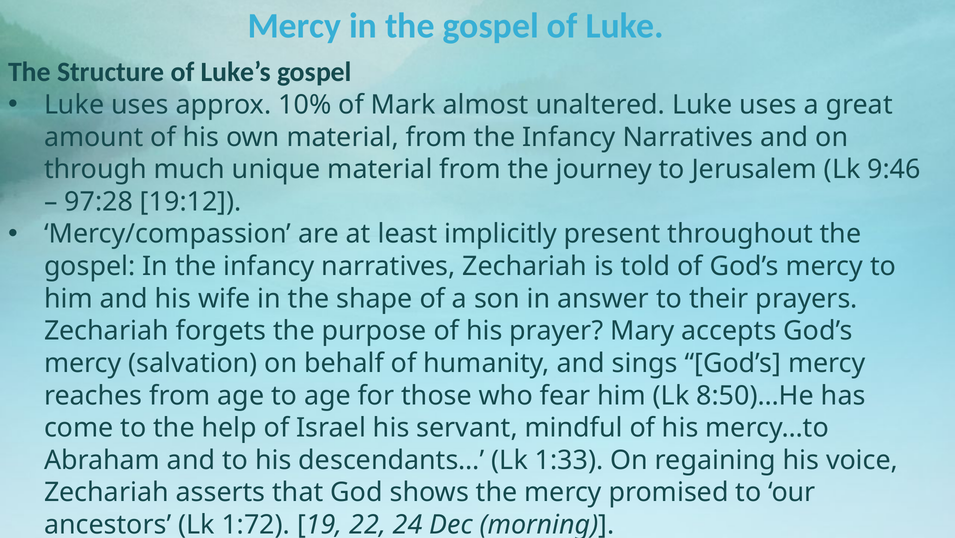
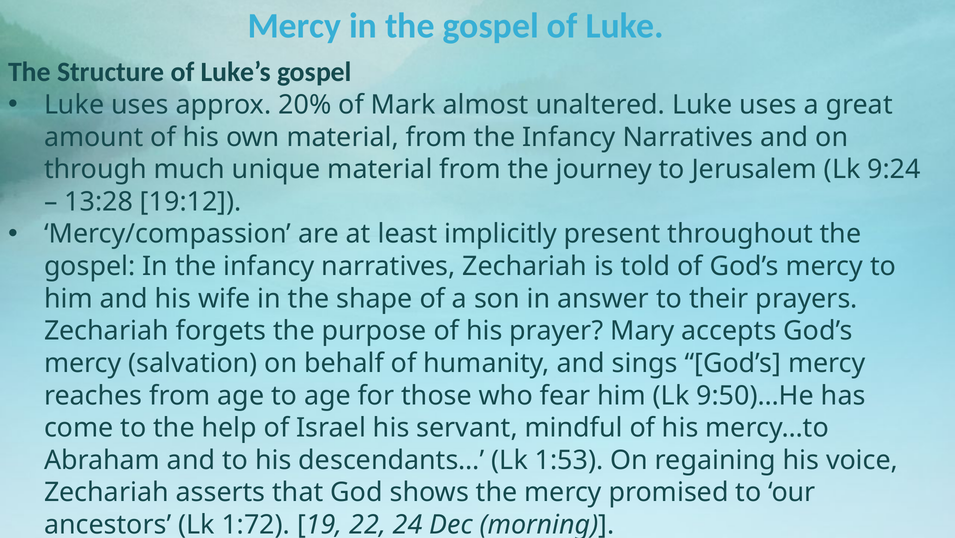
10%: 10% -> 20%
9:46: 9:46 -> 9:24
97:28: 97:28 -> 13:28
8:50)…He: 8:50)…He -> 9:50)…He
1:33: 1:33 -> 1:53
